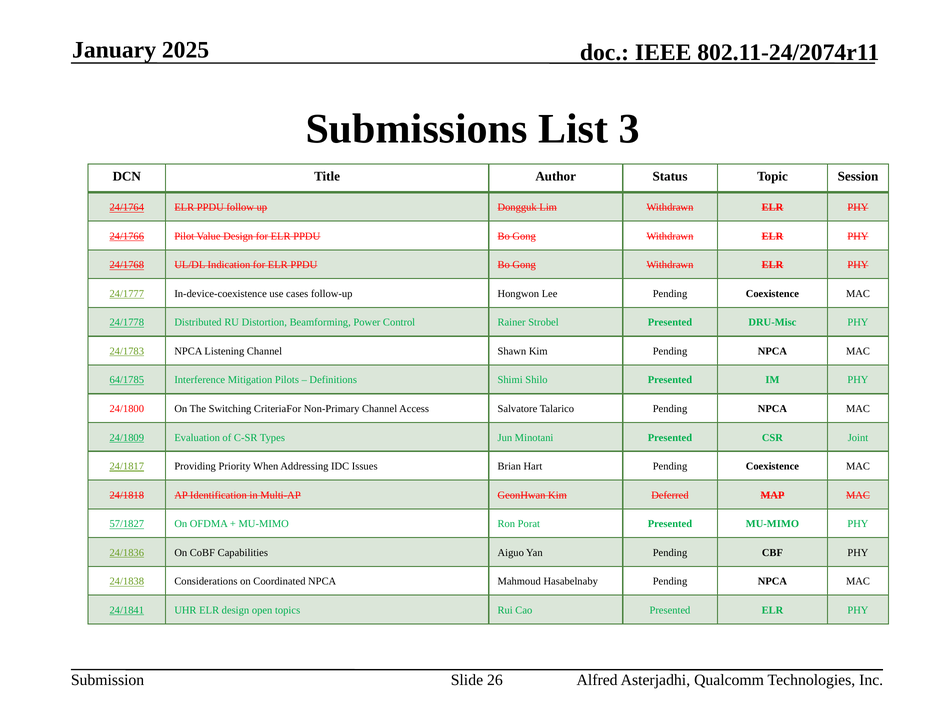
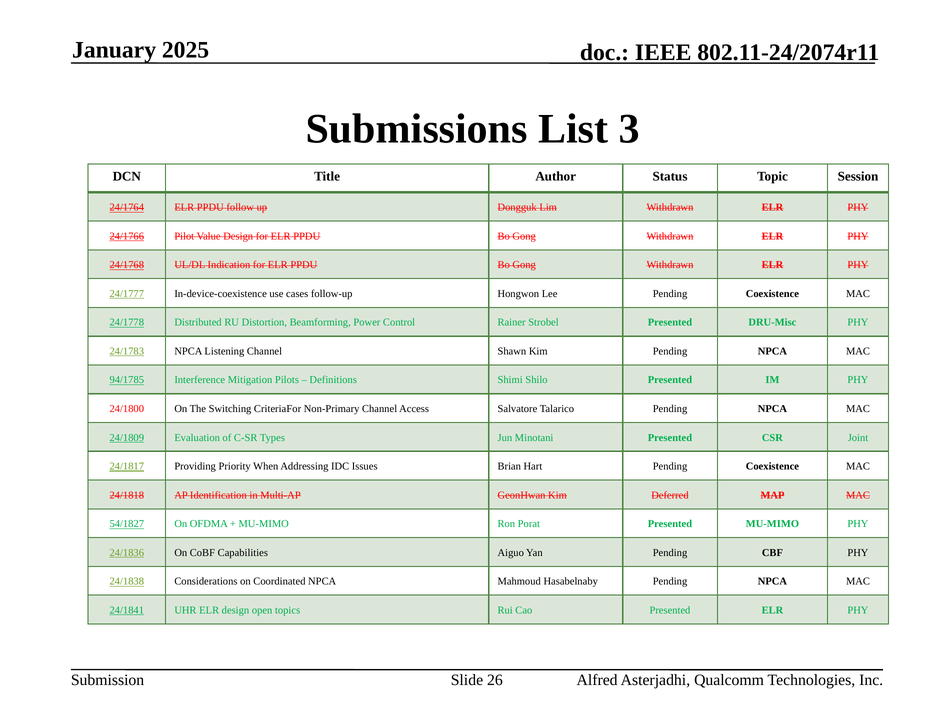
64/1785: 64/1785 -> 94/1785
57/1827: 57/1827 -> 54/1827
